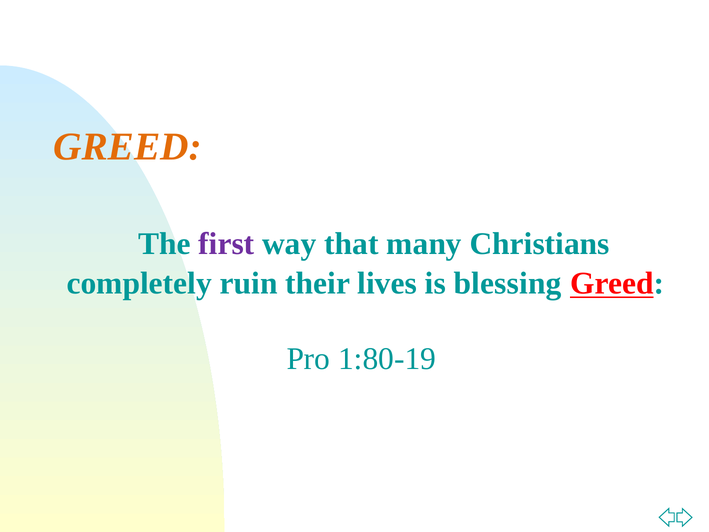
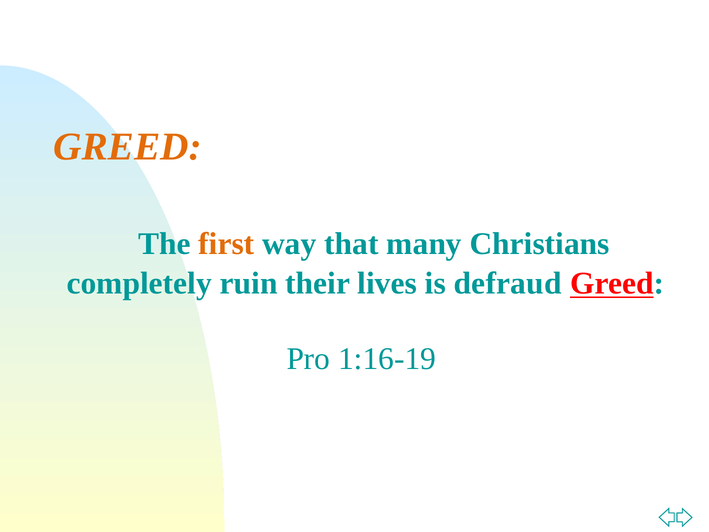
first colour: purple -> orange
blessing: blessing -> defraud
1:80-19: 1:80-19 -> 1:16-19
